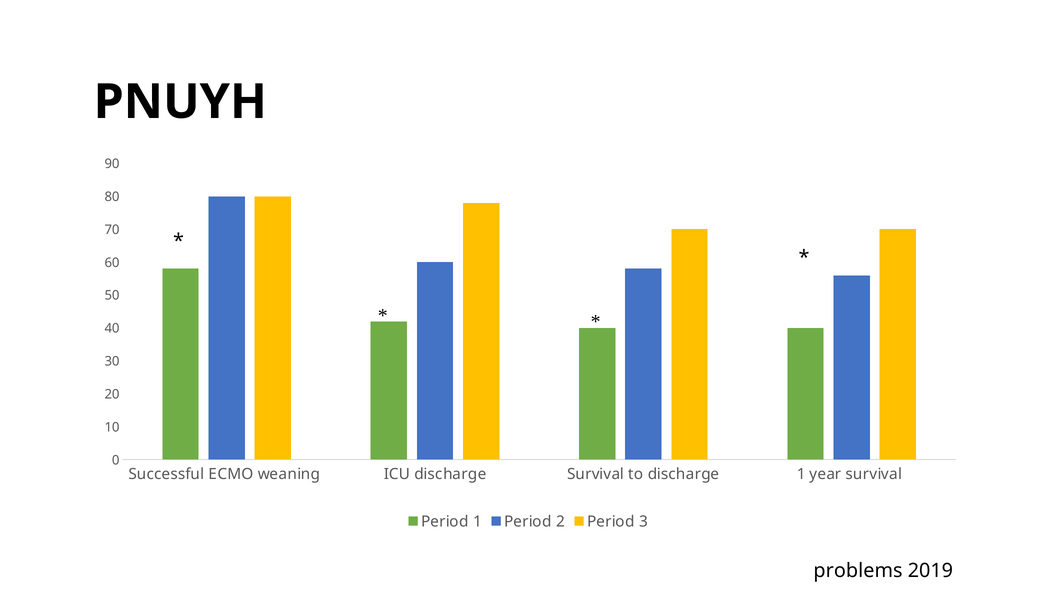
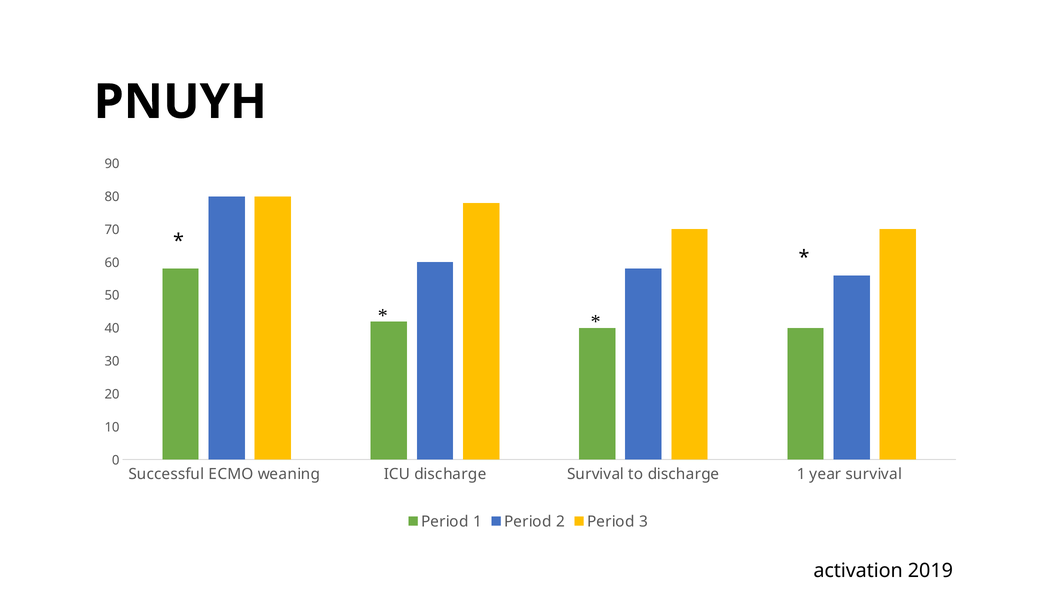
problems: problems -> activation
